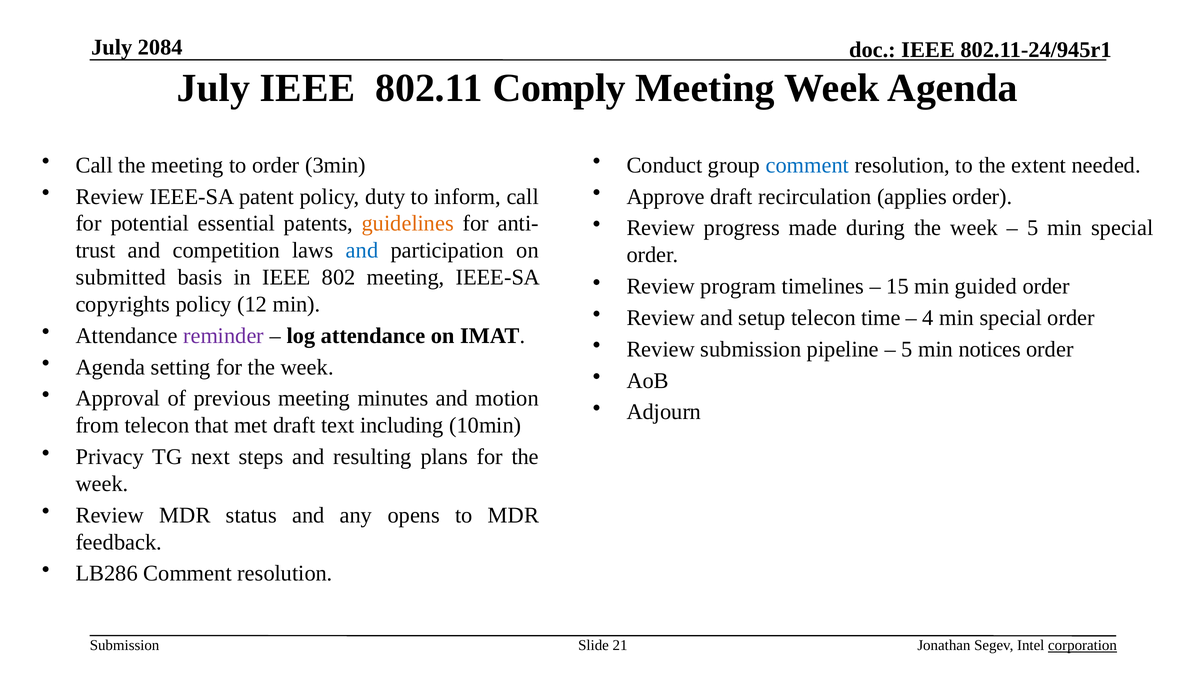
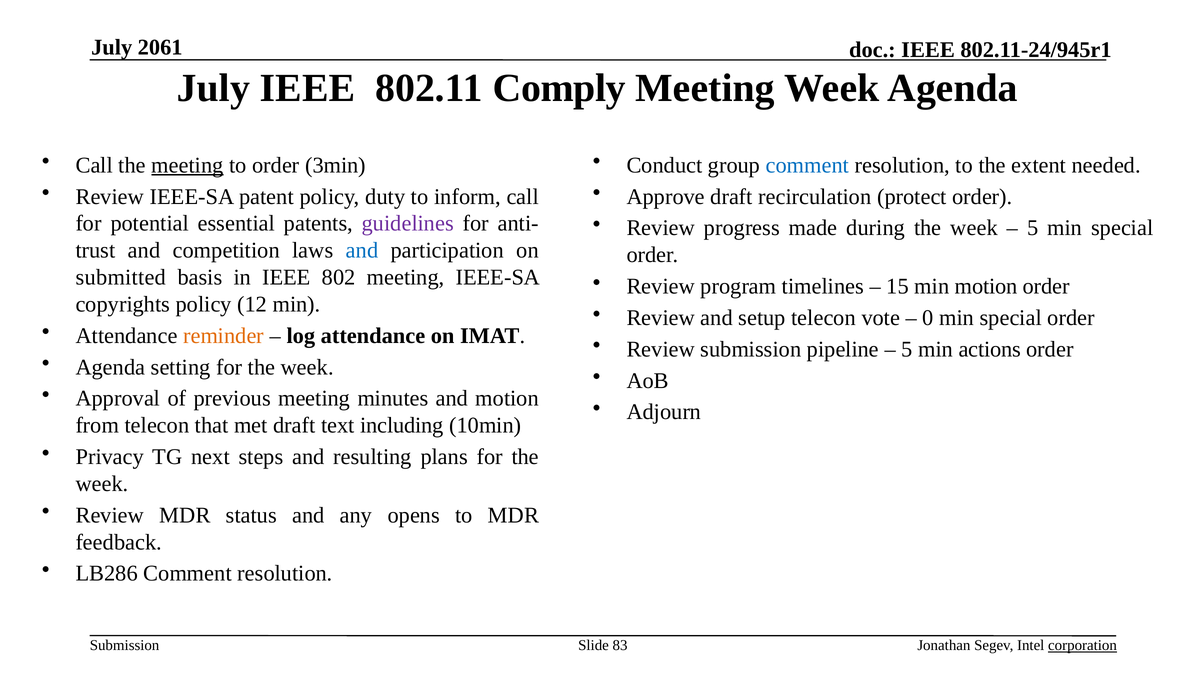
2084: 2084 -> 2061
meeting at (188, 165) underline: none -> present
applies: applies -> protect
guidelines colour: orange -> purple
min guided: guided -> motion
time: time -> vote
4: 4 -> 0
reminder colour: purple -> orange
notices: notices -> actions
21: 21 -> 83
